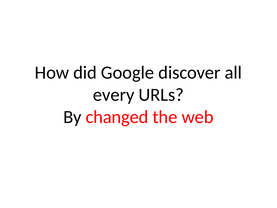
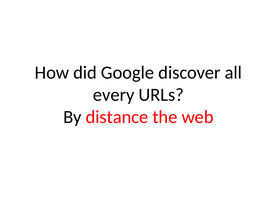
changed: changed -> distance
